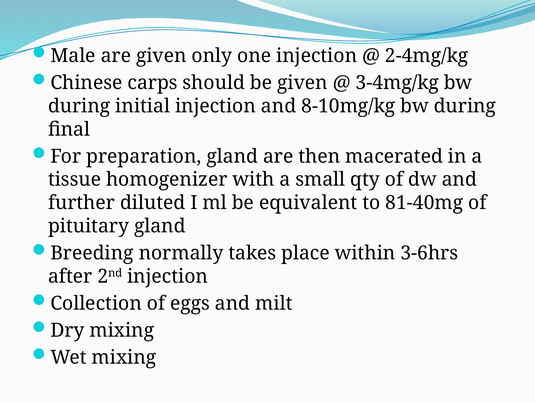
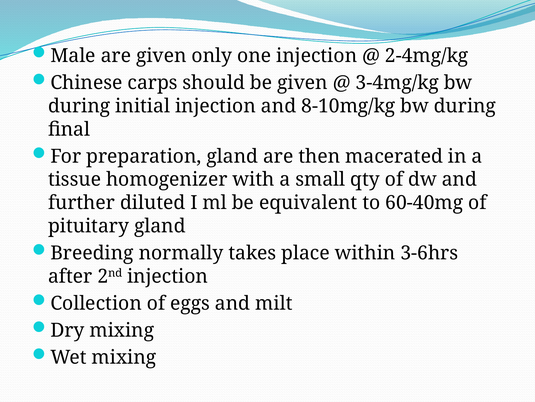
81-40mg: 81-40mg -> 60-40mg
